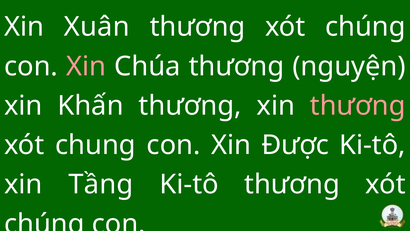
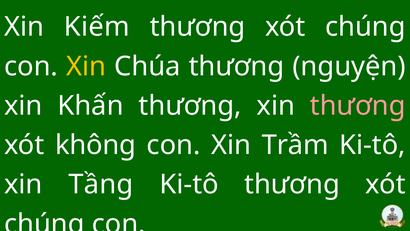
Xuân: Xuân -> Kiếm
Xin at (86, 66) colour: pink -> yellow
chung: chung -> không
Được: Được -> Trầm
